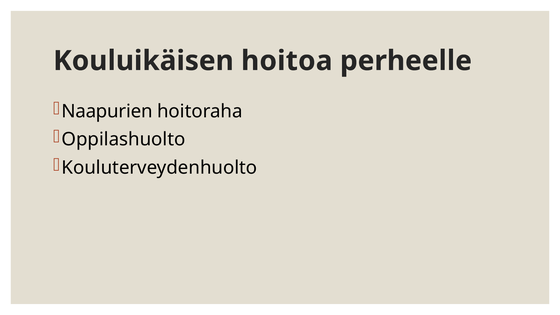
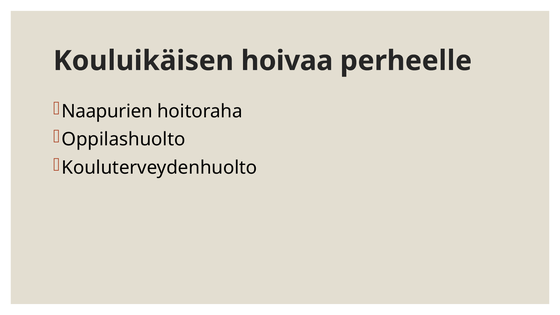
hoitoa: hoitoa -> hoivaa
